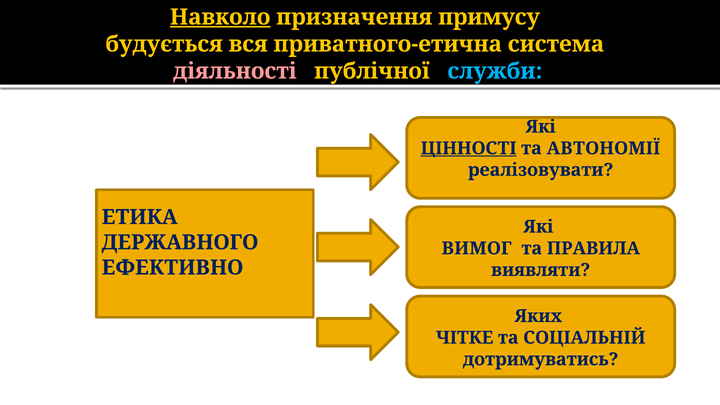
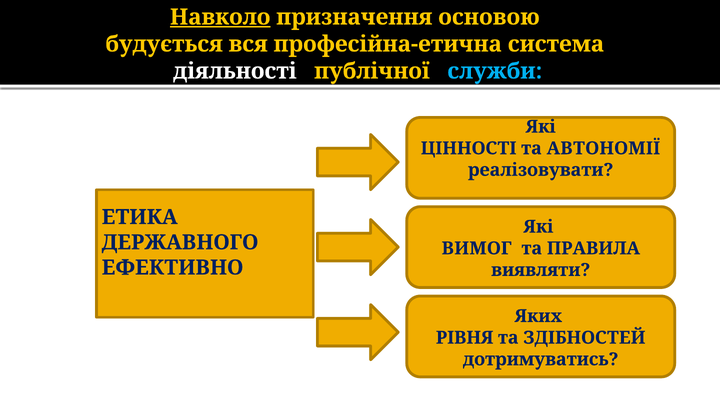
примусу: примусу -> основою
приватного-етична: приватного-етична -> професійна-етична
діяльності colour: pink -> white
ЦІННОСТІ underline: present -> none
ЧІТКЕ: ЧІТКЕ -> РІВНЯ
СОЦІАЛЬНІЙ: СОЦІАЛЬНІЙ -> ЗДІБНОСТЕЙ
